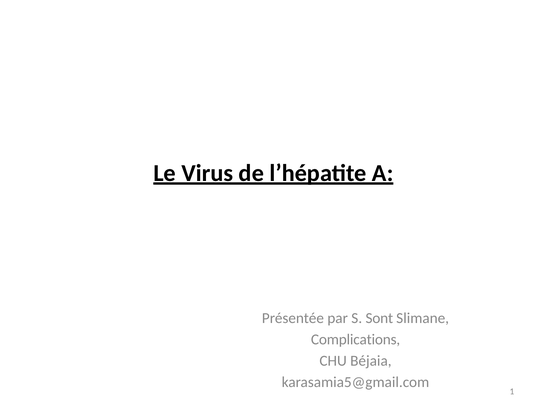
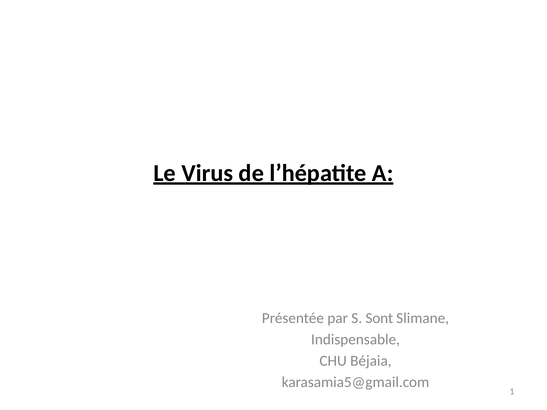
Complications: Complications -> Indispensable
